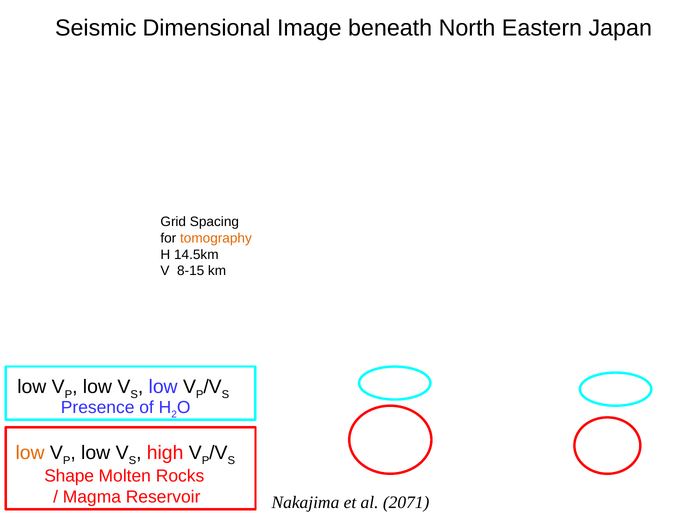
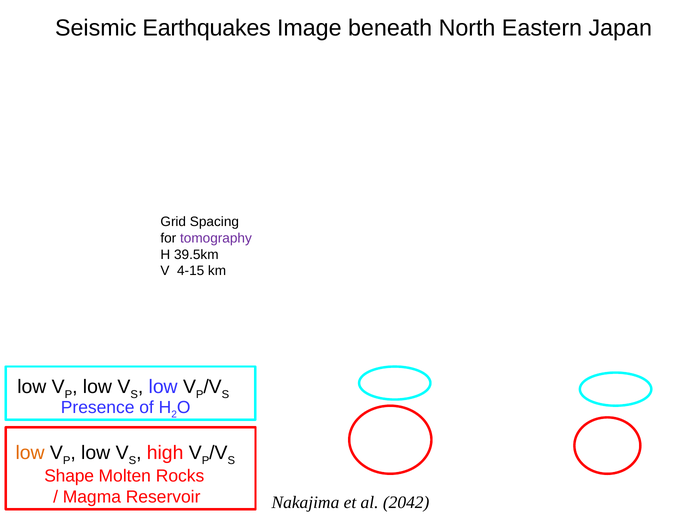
Dimensional: Dimensional -> Earthquakes
tomography colour: orange -> purple
14.5km: 14.5km -> 39.5km
8-15: 8-15 -> 4-15
2071: 2071 -> 2042
